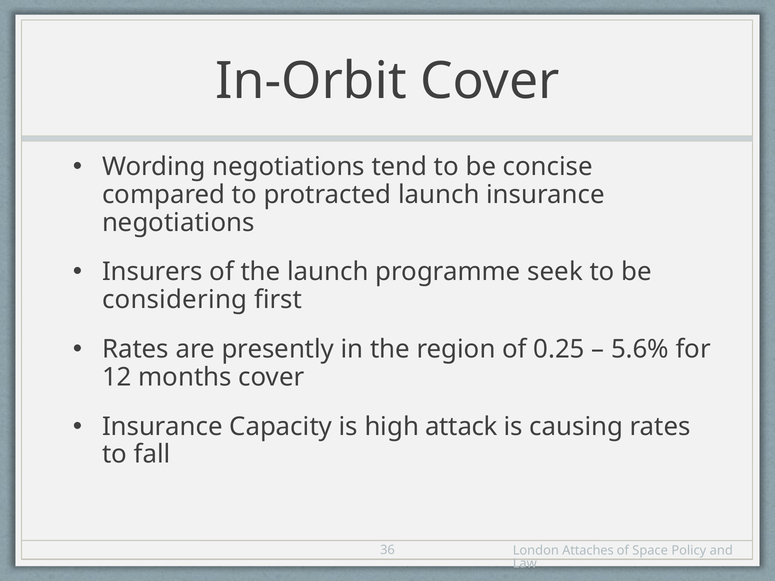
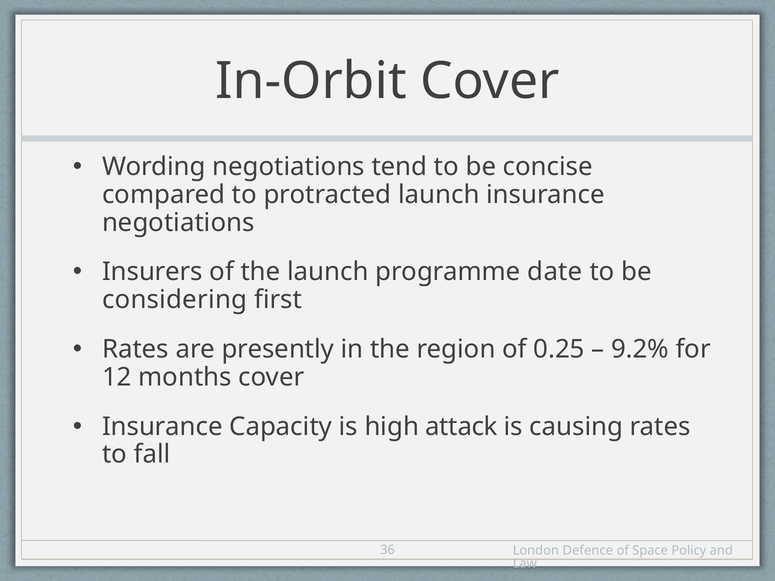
seek: seek -> date
5.6%: 5.6% -> 9.2%
Attaches: Attaches -> Defence
